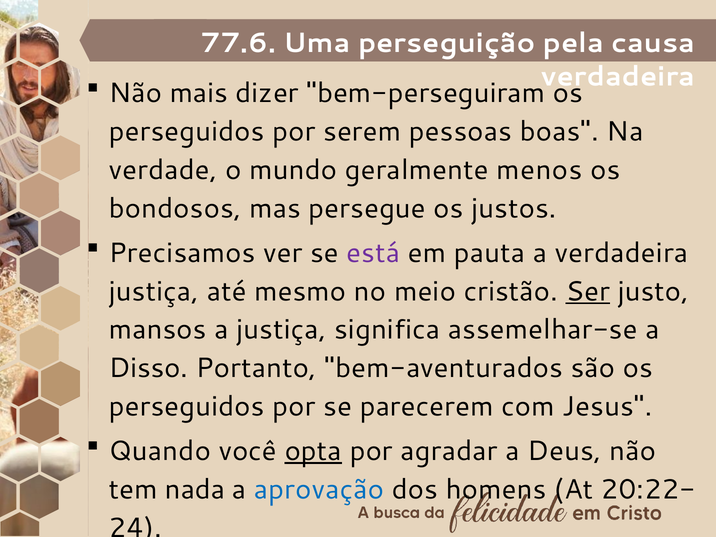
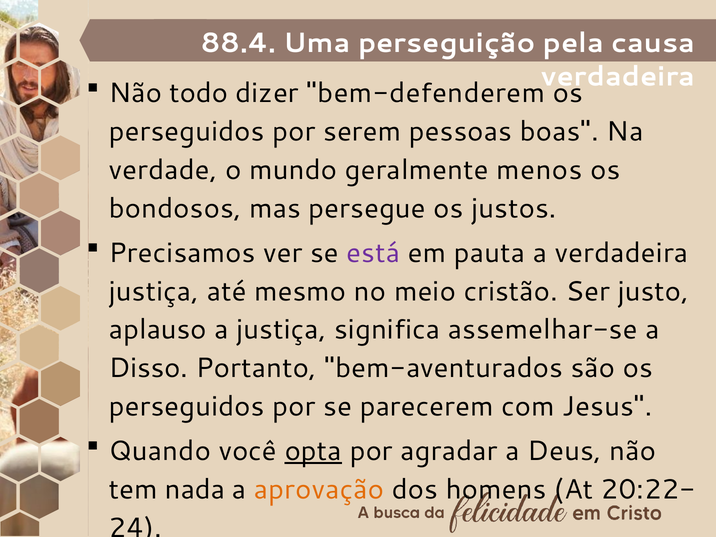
77.6: 77.6 -> 88.4
mais: mais -> todo
bem-perseguiram: bem-perseguiram -> bem-defenderem
Ser underline: present -> none
mansos: mansos -> aplauso
aprovação colour: blue -> orange
